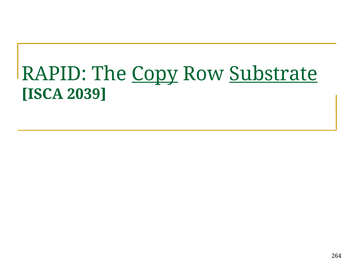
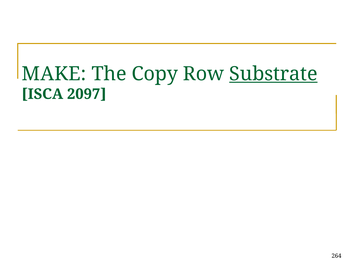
RAPID: RAPID -> MAKE
Copy underline: present -> none
2039: 2039 -> 2097
